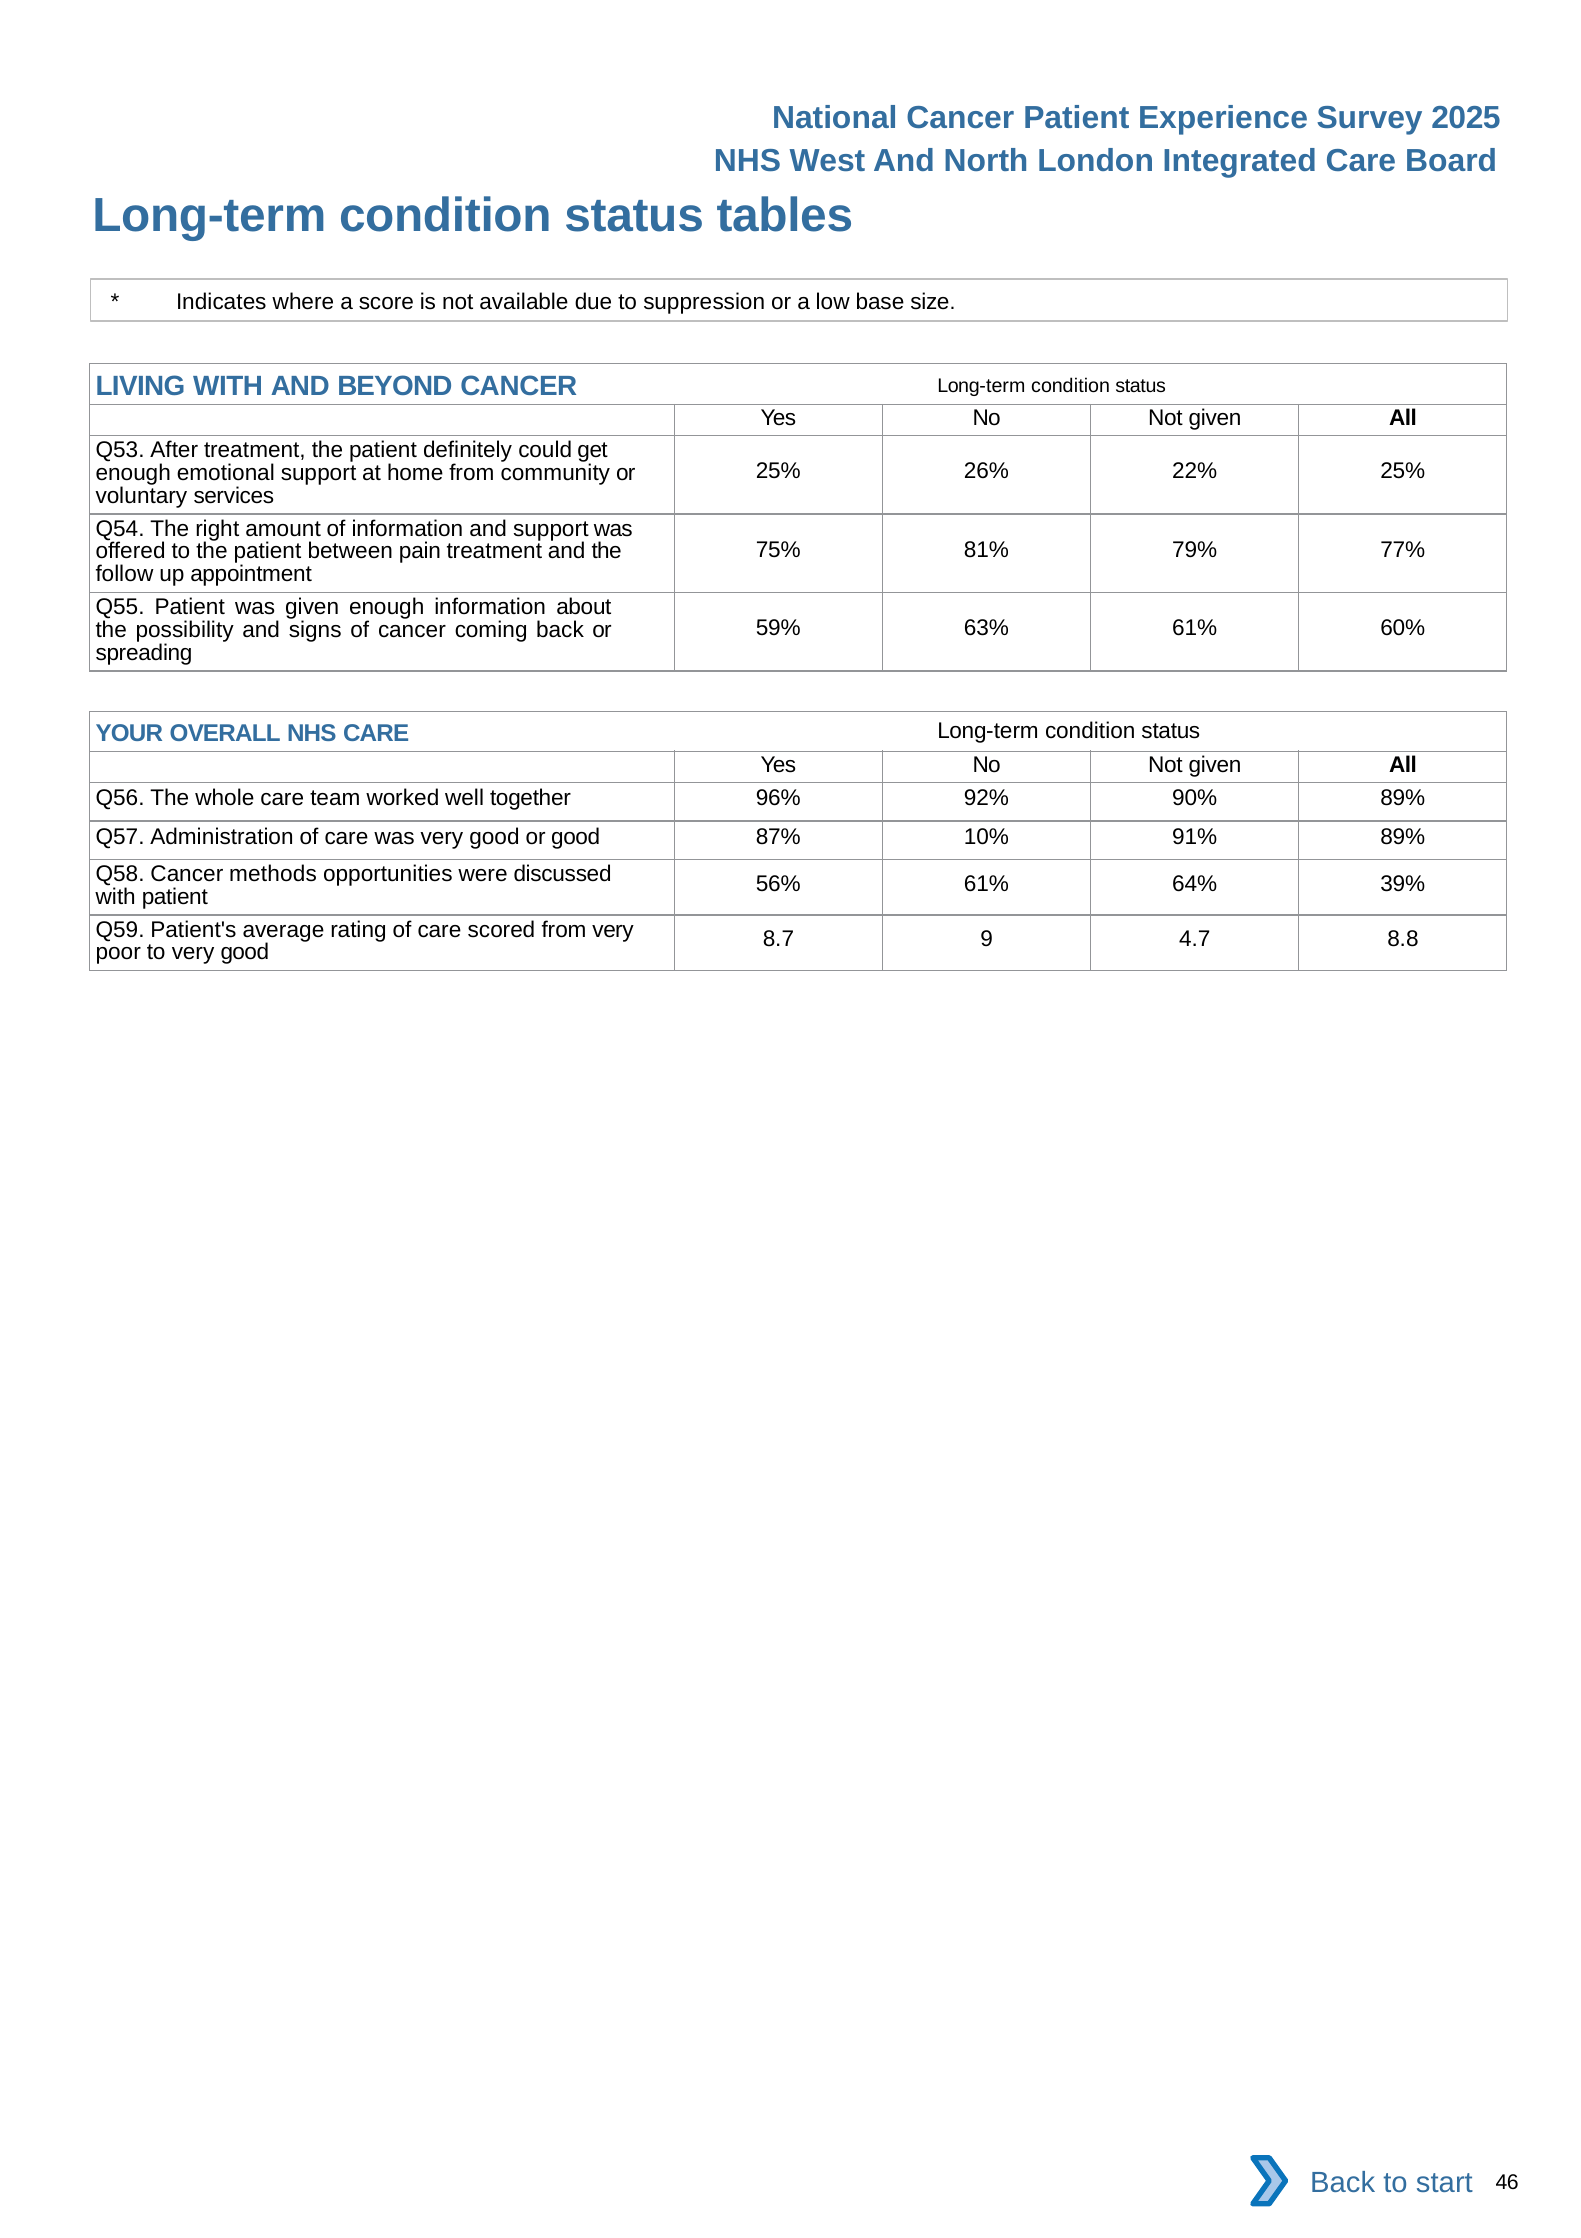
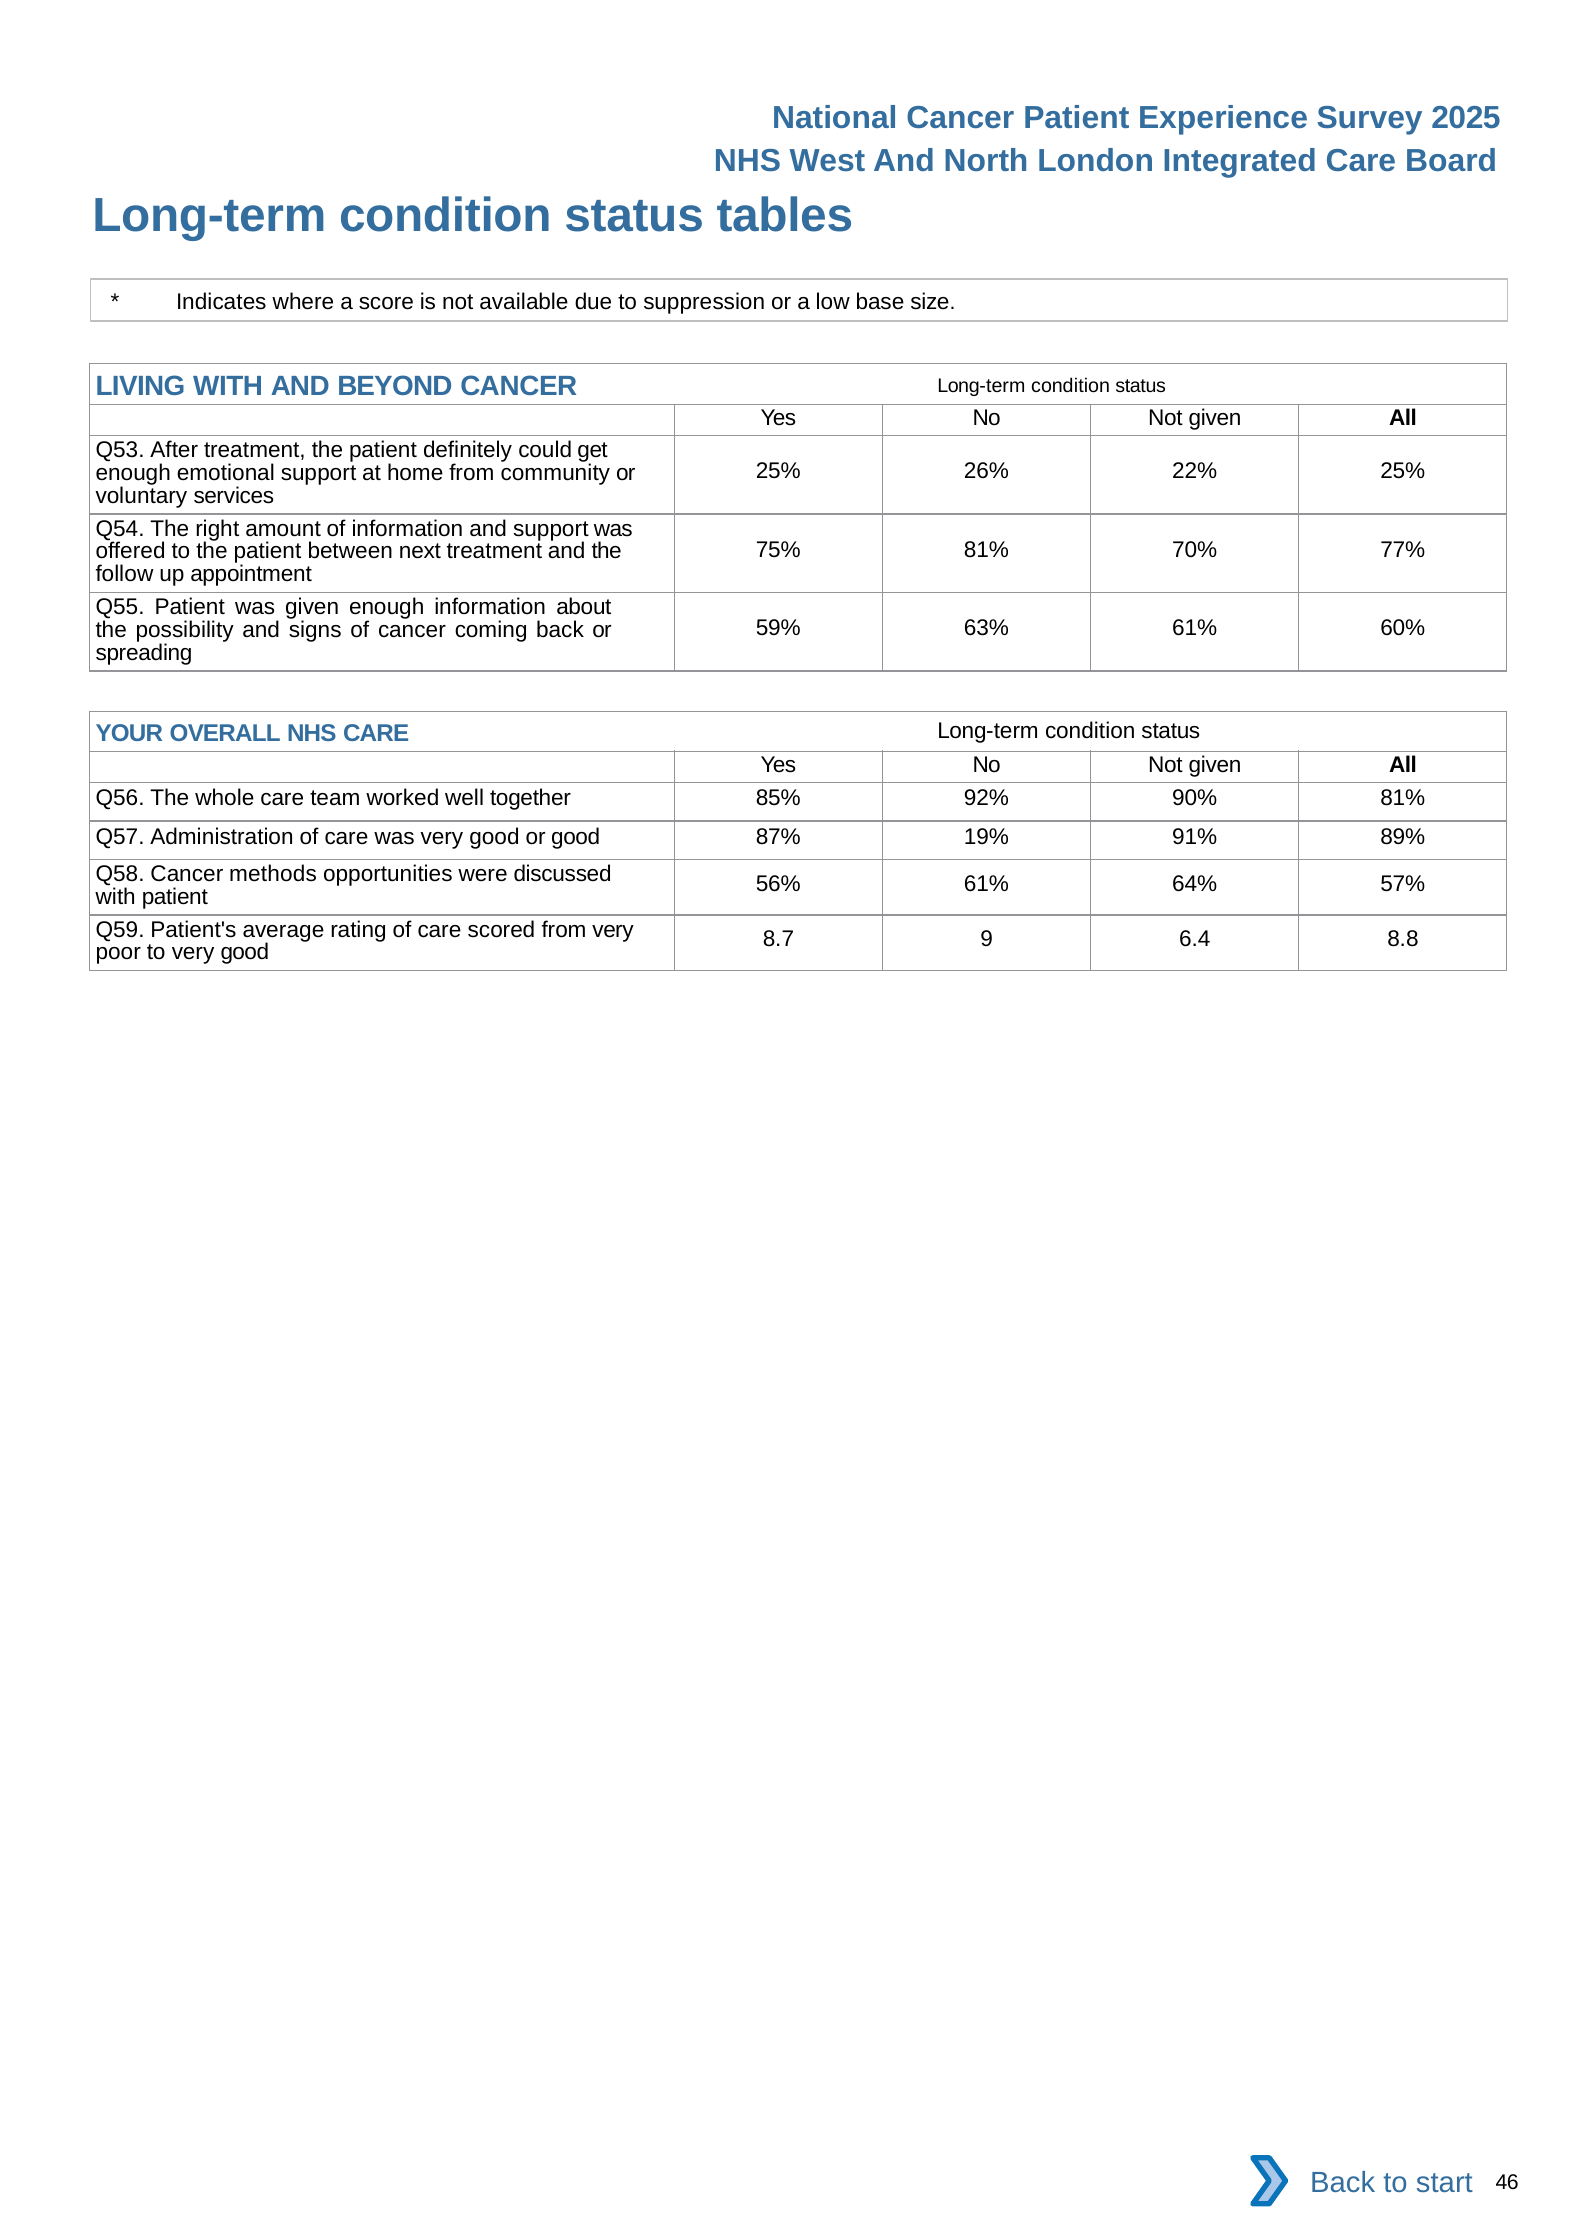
79%: 79% -> 70%
pain: pain -> next
96%: 96% -> 85%
90% 89%: 89% -> 81%
10%: 10% -> 19%
39%: 39% -> 57%
4.7: 4.7 -> 6.4
